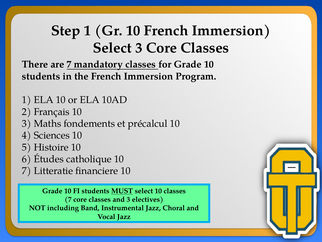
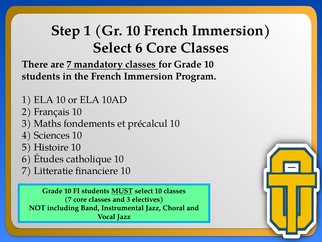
Select 3: 3 -> 6
